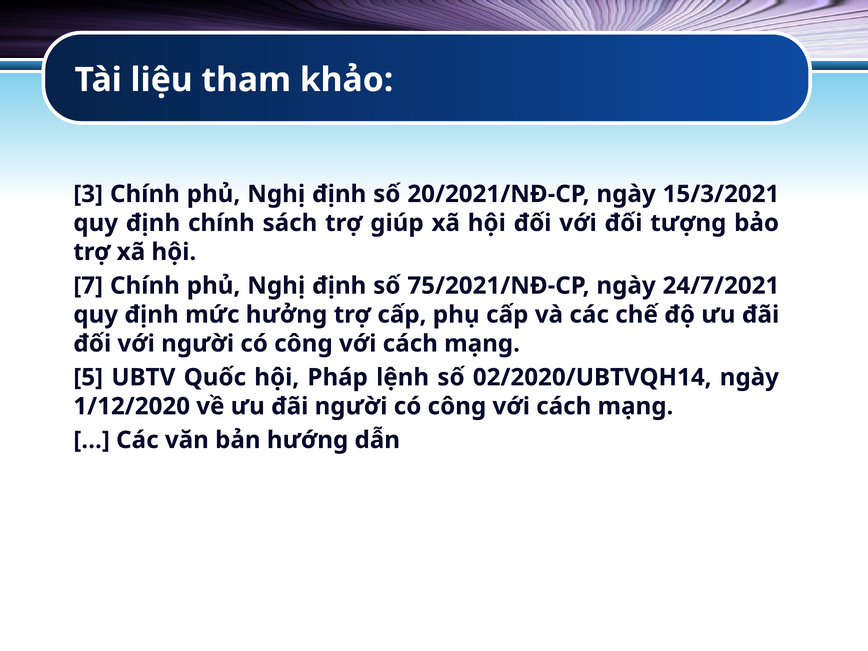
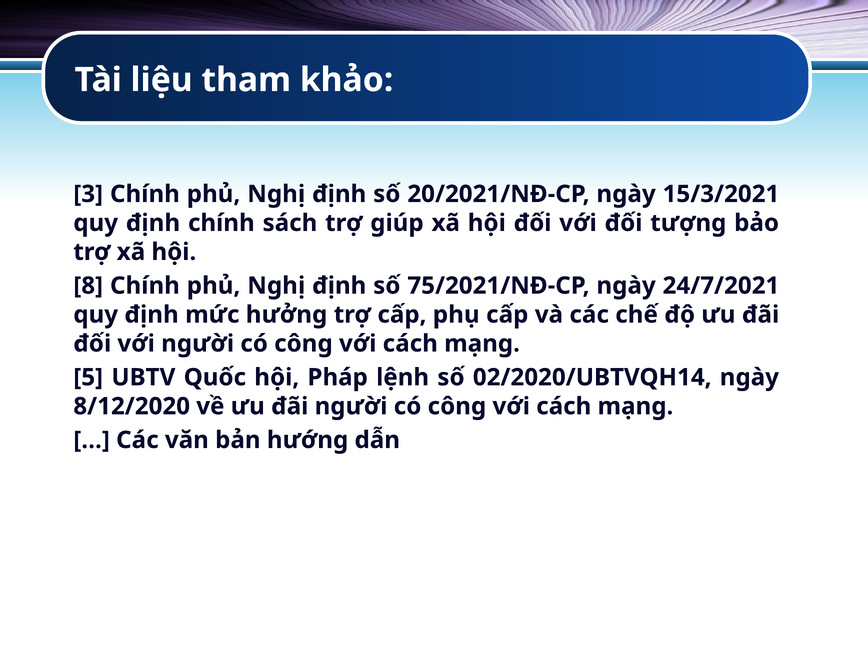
7: 7 -> 8
1/12/2020: 1/12/2020 -> 8/12/2020
